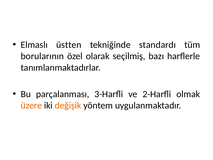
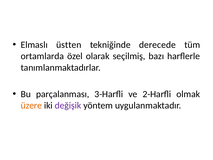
standardı: standardı -> derecede
borularının: borularının -> ortamlarda
değişik colour: orange -> purple
